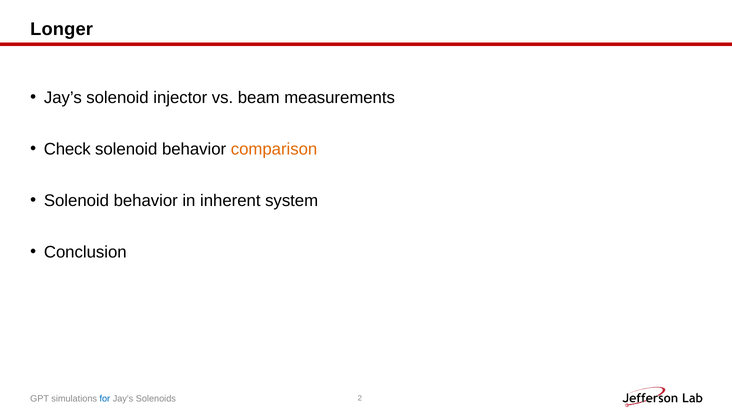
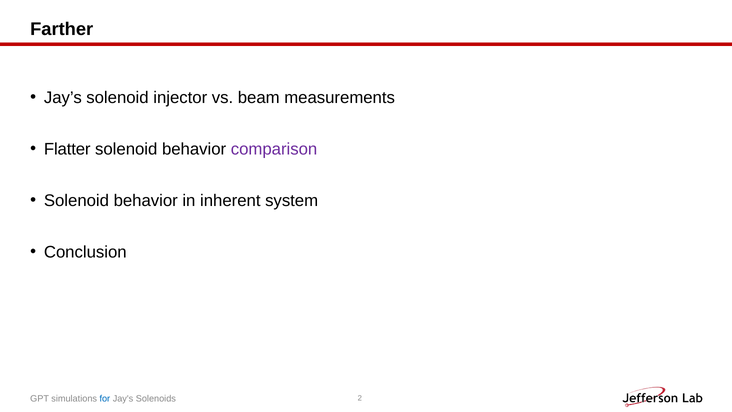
Longer: Longer -> Farther
Check: Check -> Flatter
comparison colour: orange -> purple
